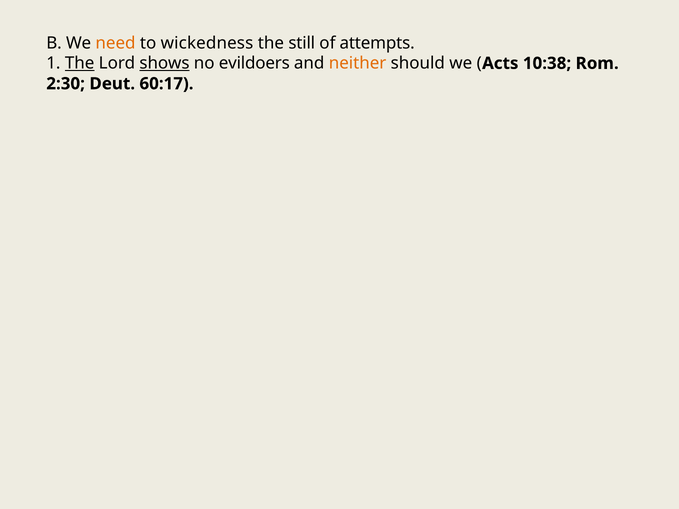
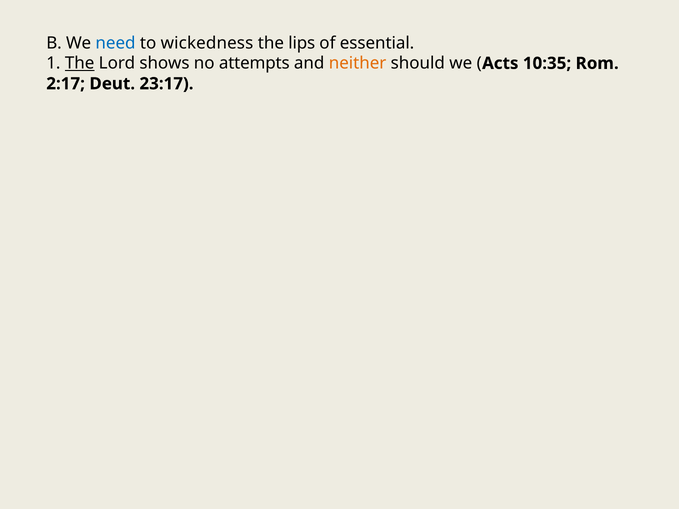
need colour: orange -> blue
still: still -> lips
attempts: attempts -> essential
shows underline: present -> none
evildoers: evildoers -> attempts
10:38: 10:38 -> 10:35
2:30: 2:30 -> 2:17
60:17: 60:17 -> 23:17
